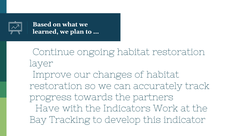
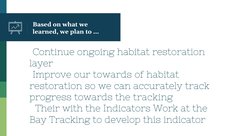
our changes: changes -> towards
the partners: partners -> tracking
Have: Have -> Their
